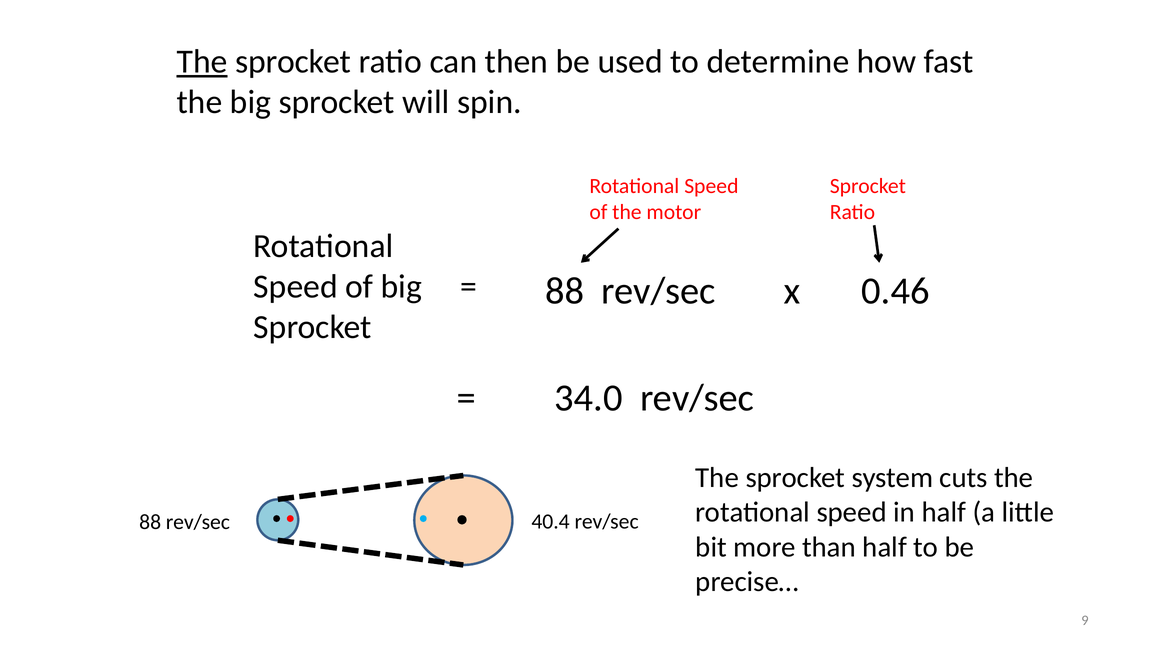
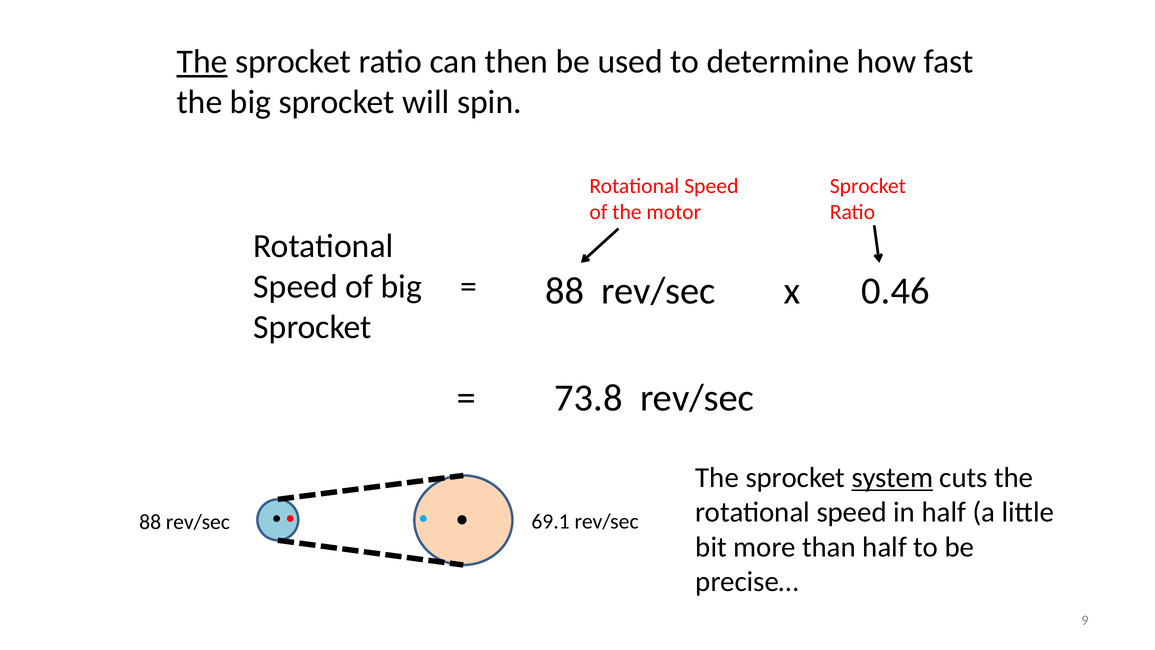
34.0: 34.0 -> 73.8
system underline: none -> present
40.4: 40.4 -> 69.1
